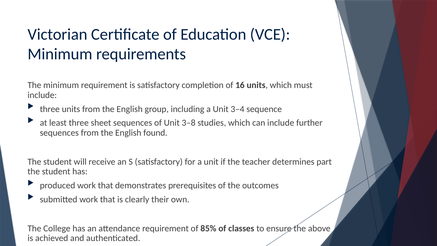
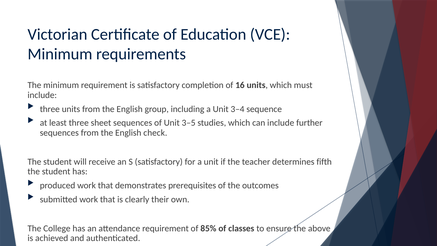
3–8: 3–8 -> 3–5
found: found -> check
part: part -> fifth
